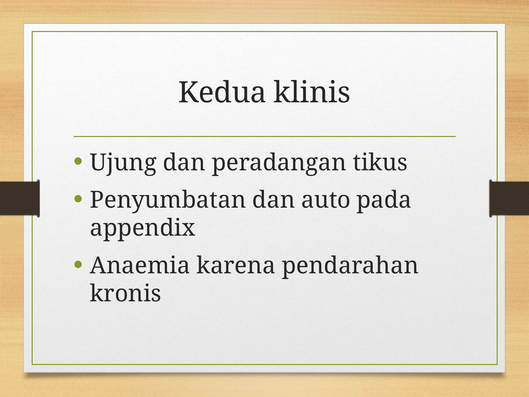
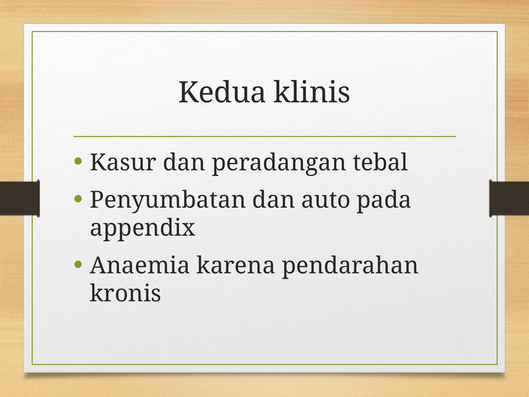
Ujung: Ujung -> Kasur
tikus: tikus -> tebal
